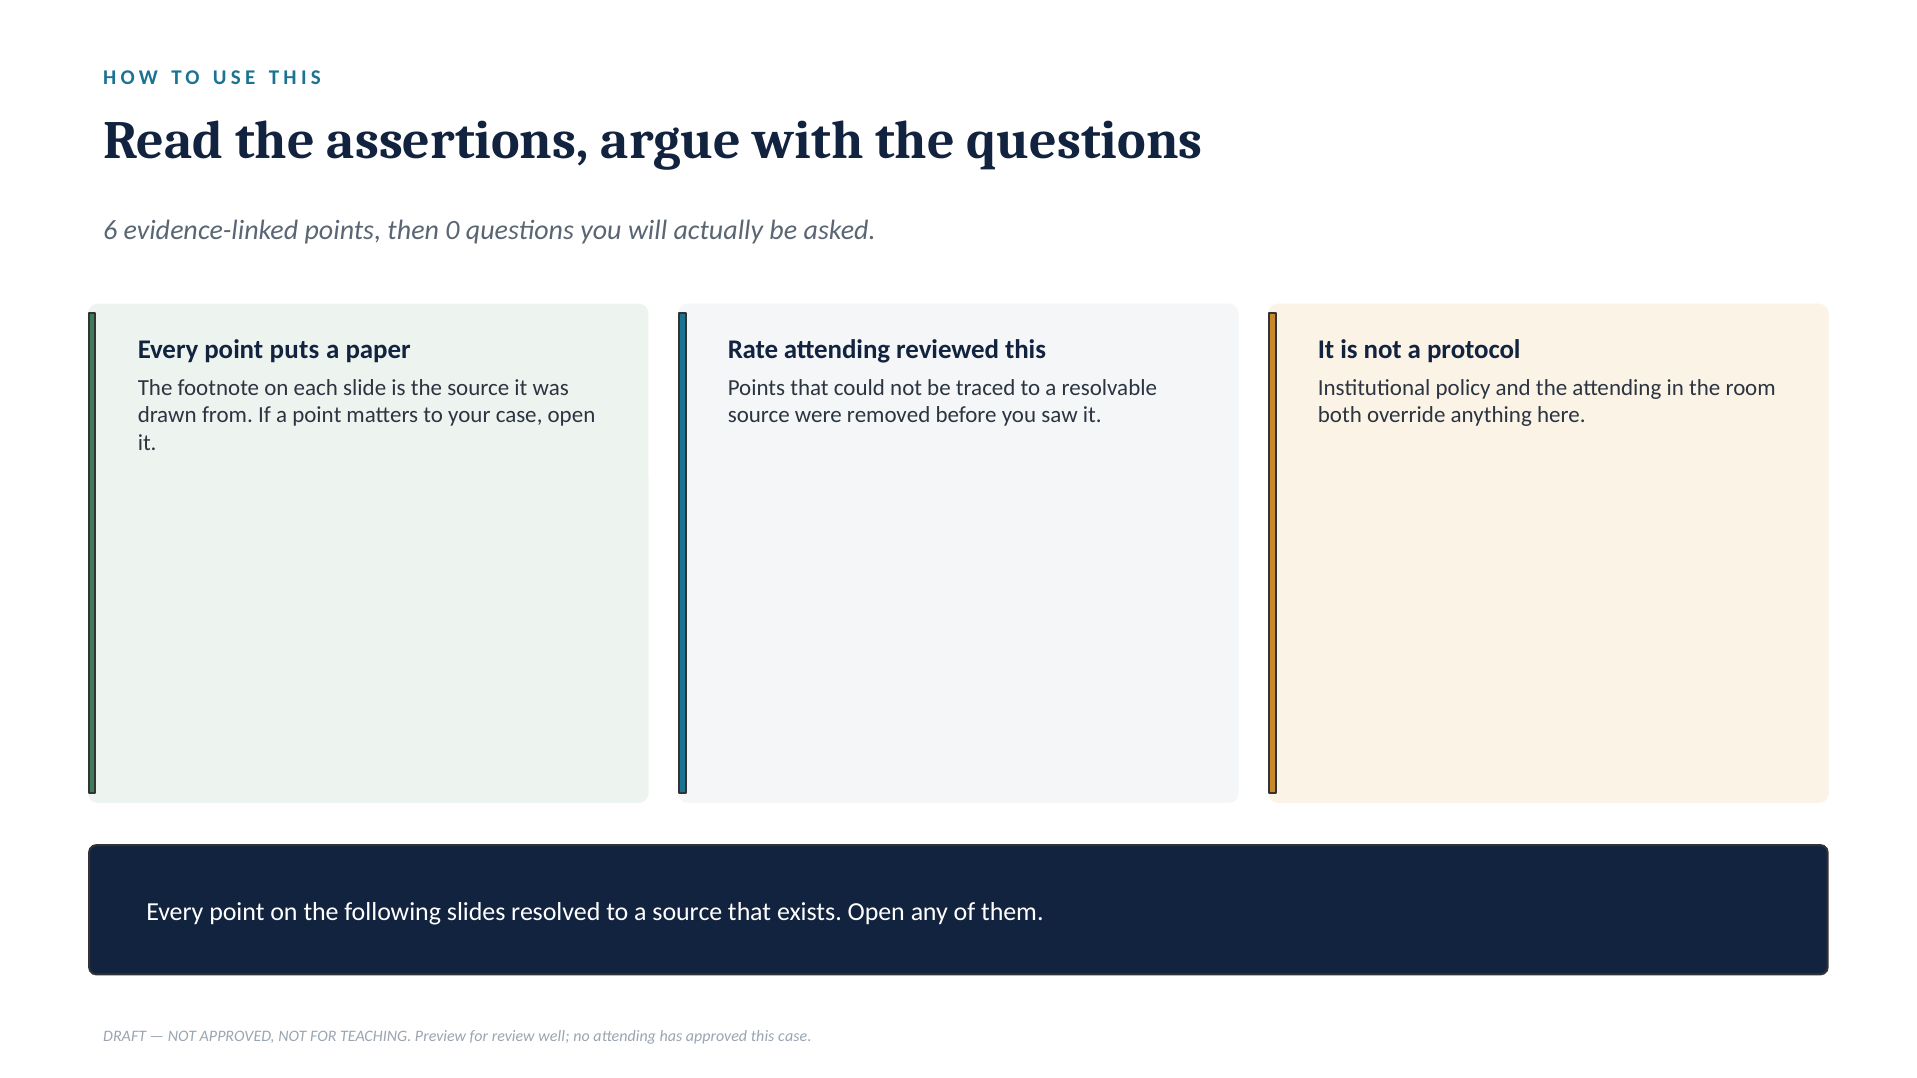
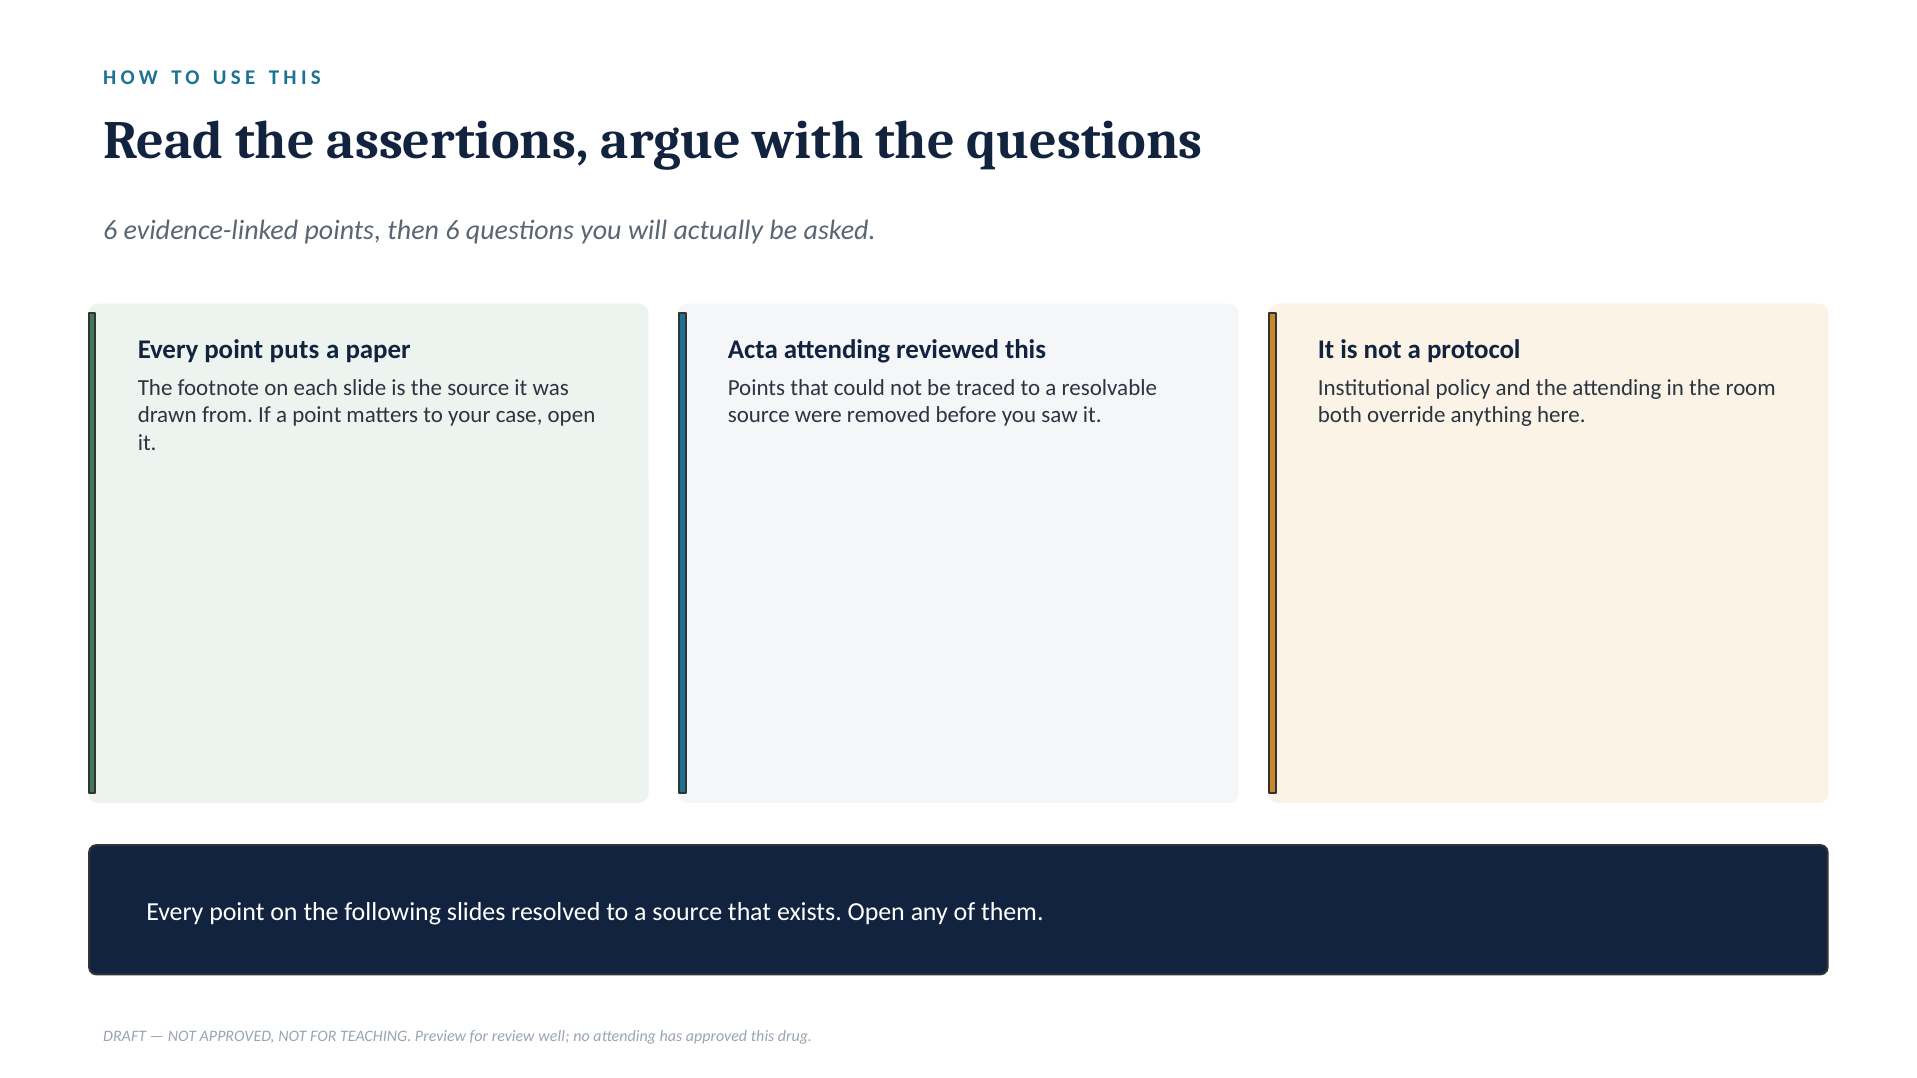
then 0: 0 -> 6
Rate: Rate -> Acta
this case: case -> drug
